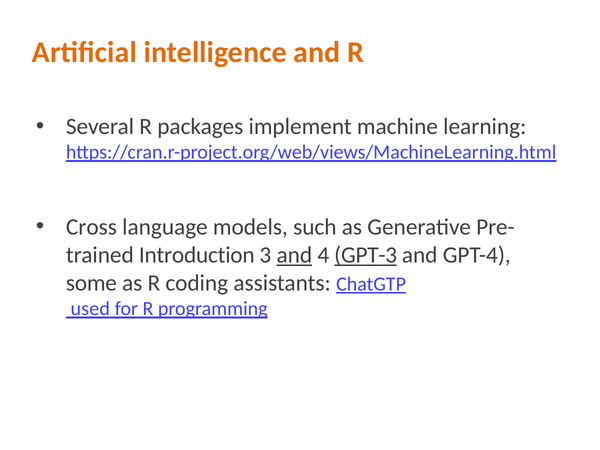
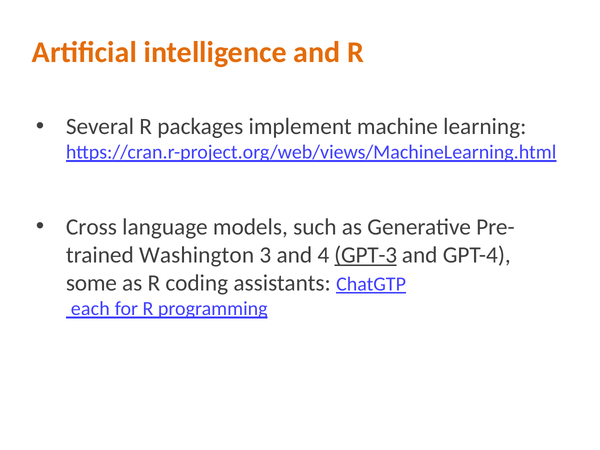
Introduction: Introduction -> Washington
and at (294, 255) underline: present -> none
used: used -> each
